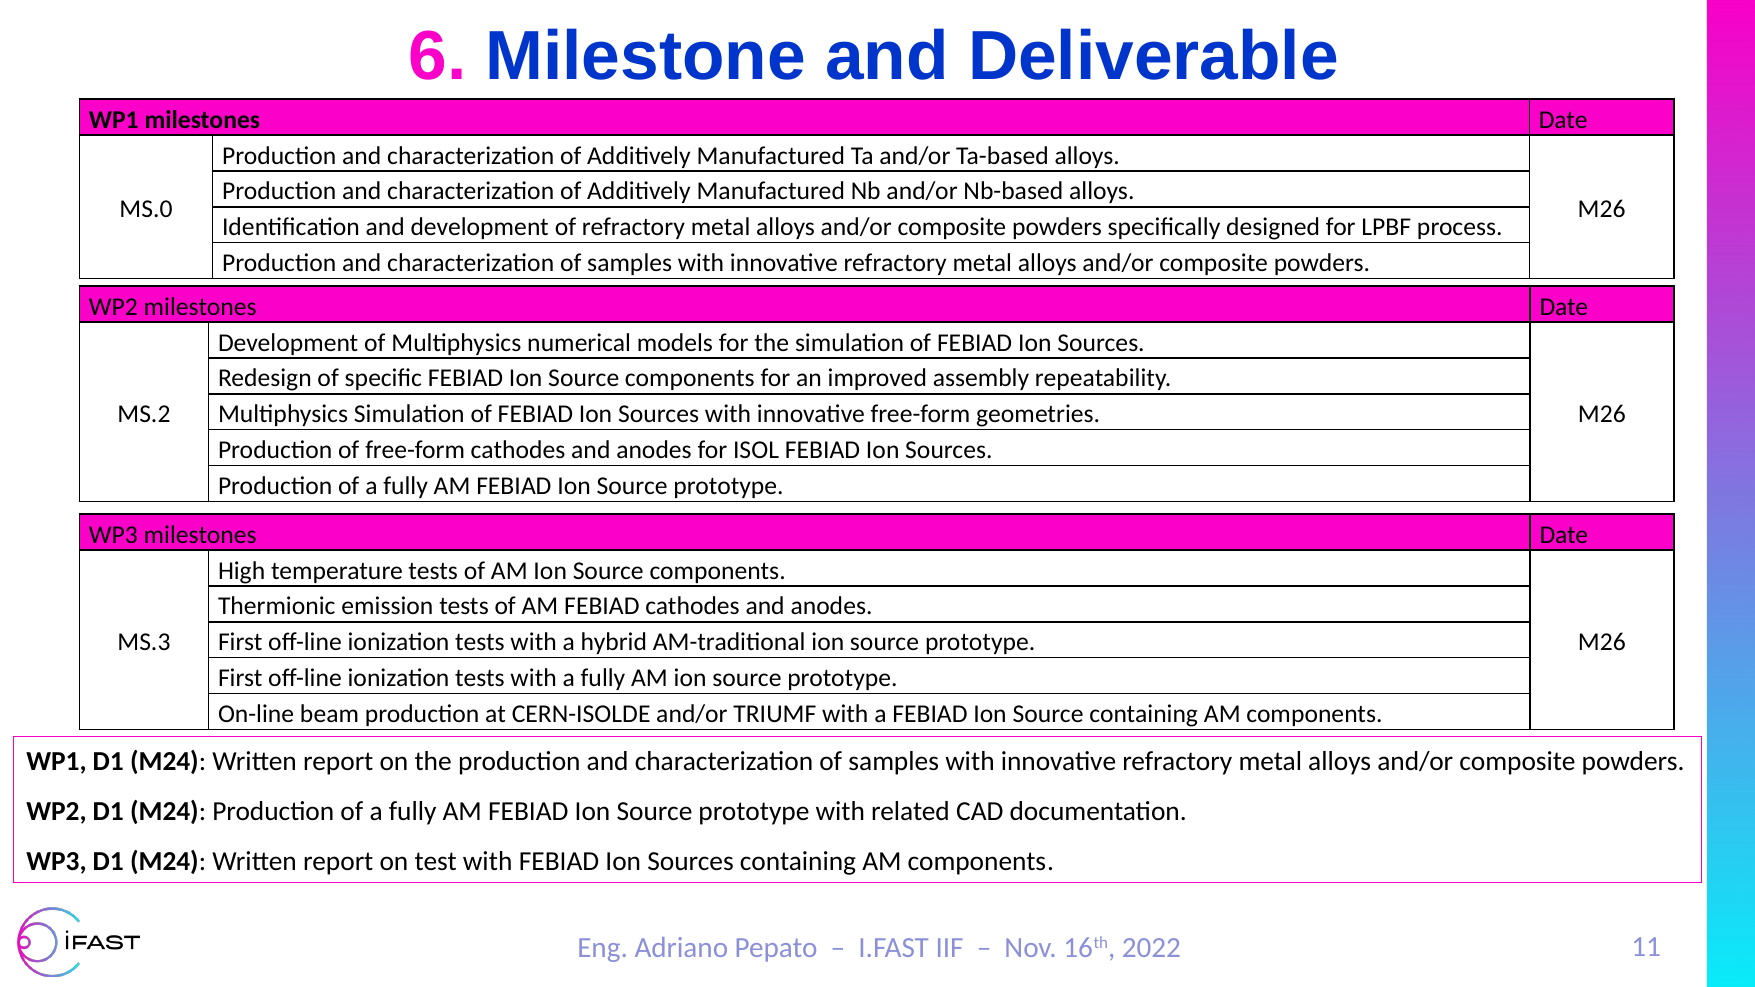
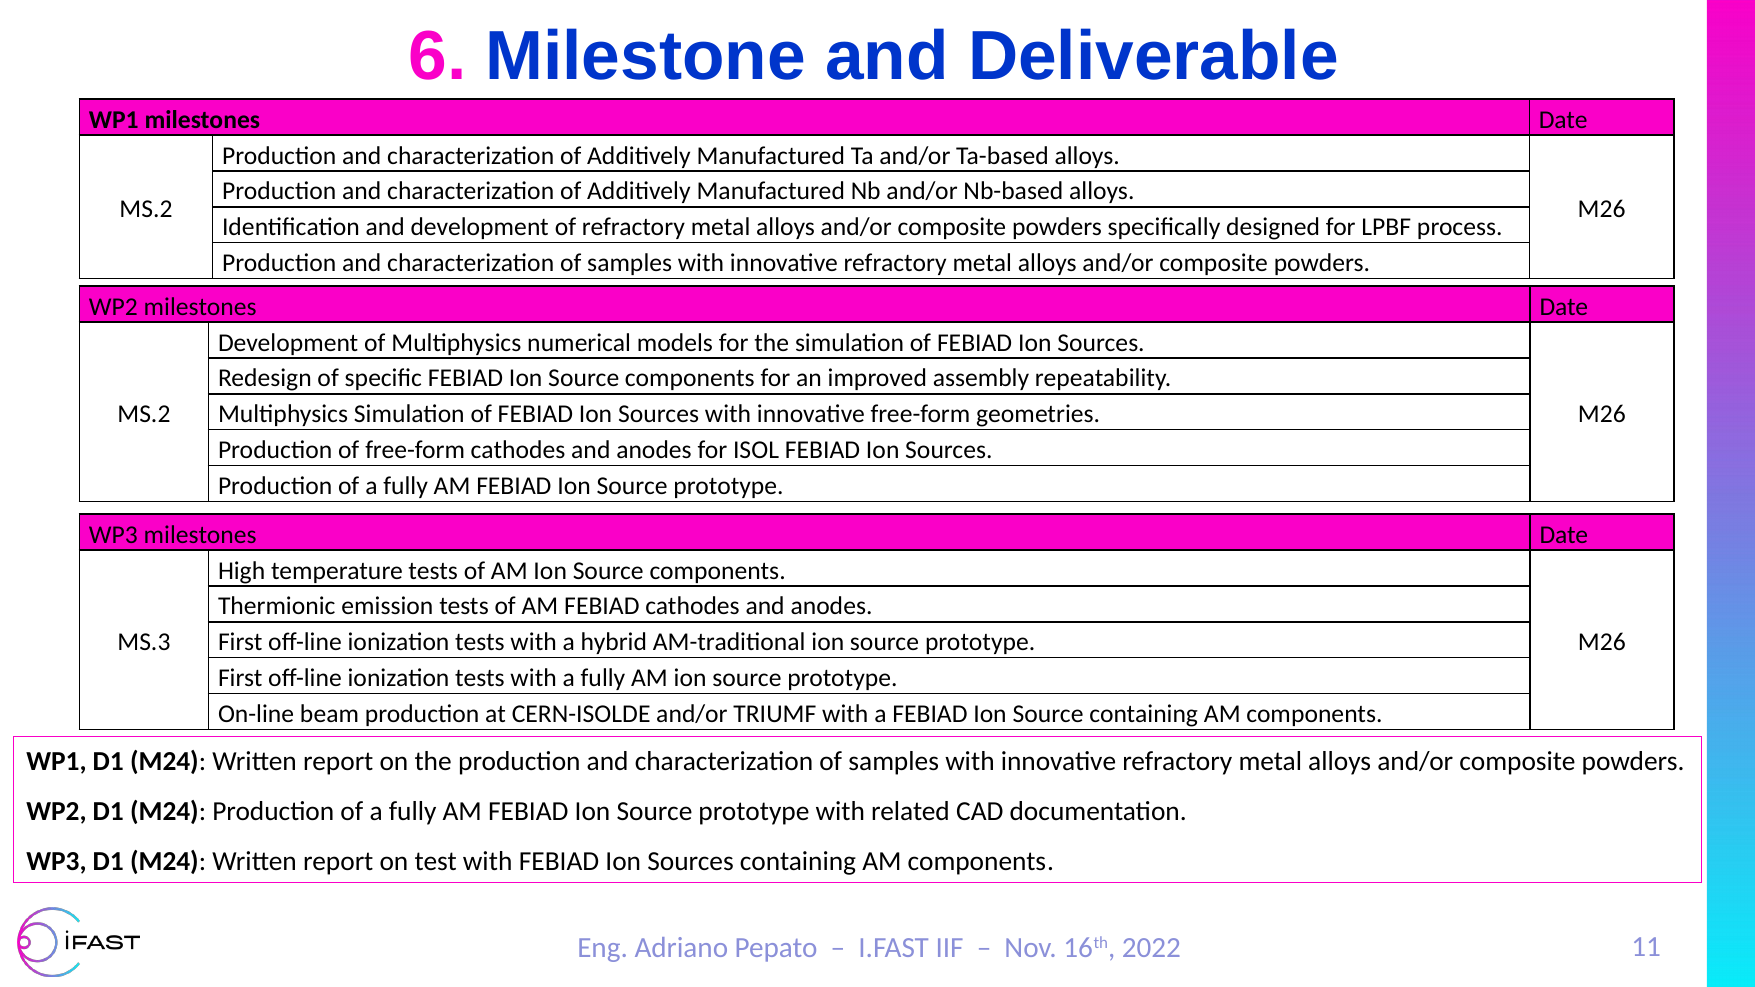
MS.0 at (146, 209): MS.0 -> MS.2
